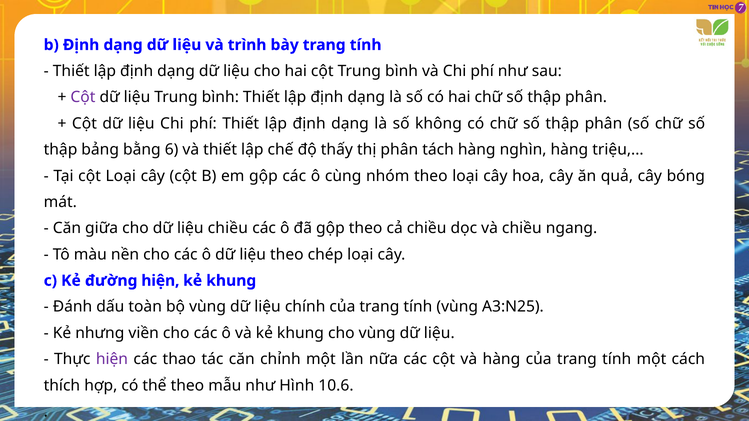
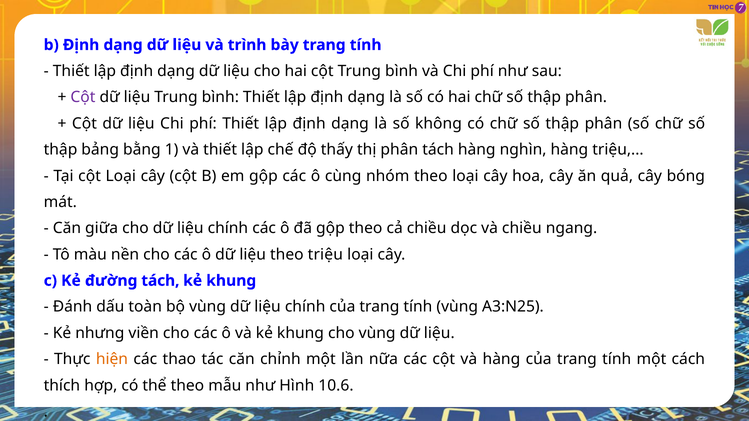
6: 6 -> 1
cho dữ liệu chiều: chiều -> chính
theo chép: chép -> triệu
đường hiện: hiện -> tách
hiện at (112, 359) colour: purple -> orange
